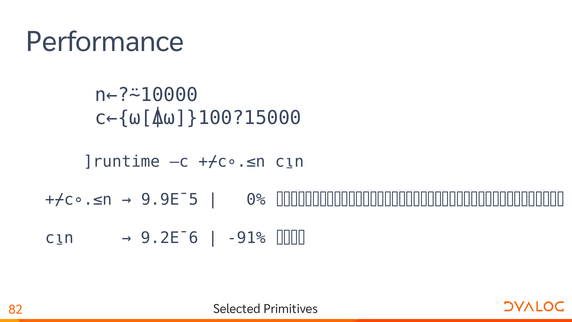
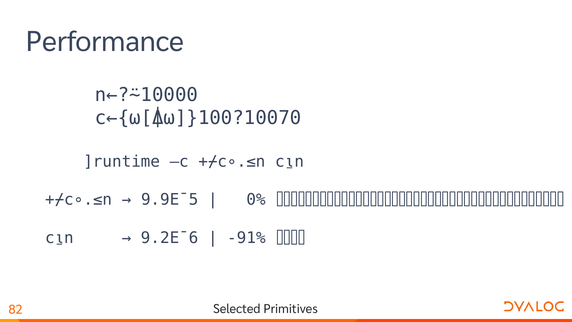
c←{⍵[⍋⍵]}100?15000: c←{⍵[⍋⍵]}100?15000 -> c←{⍵[⍋⍵]}100?10070
